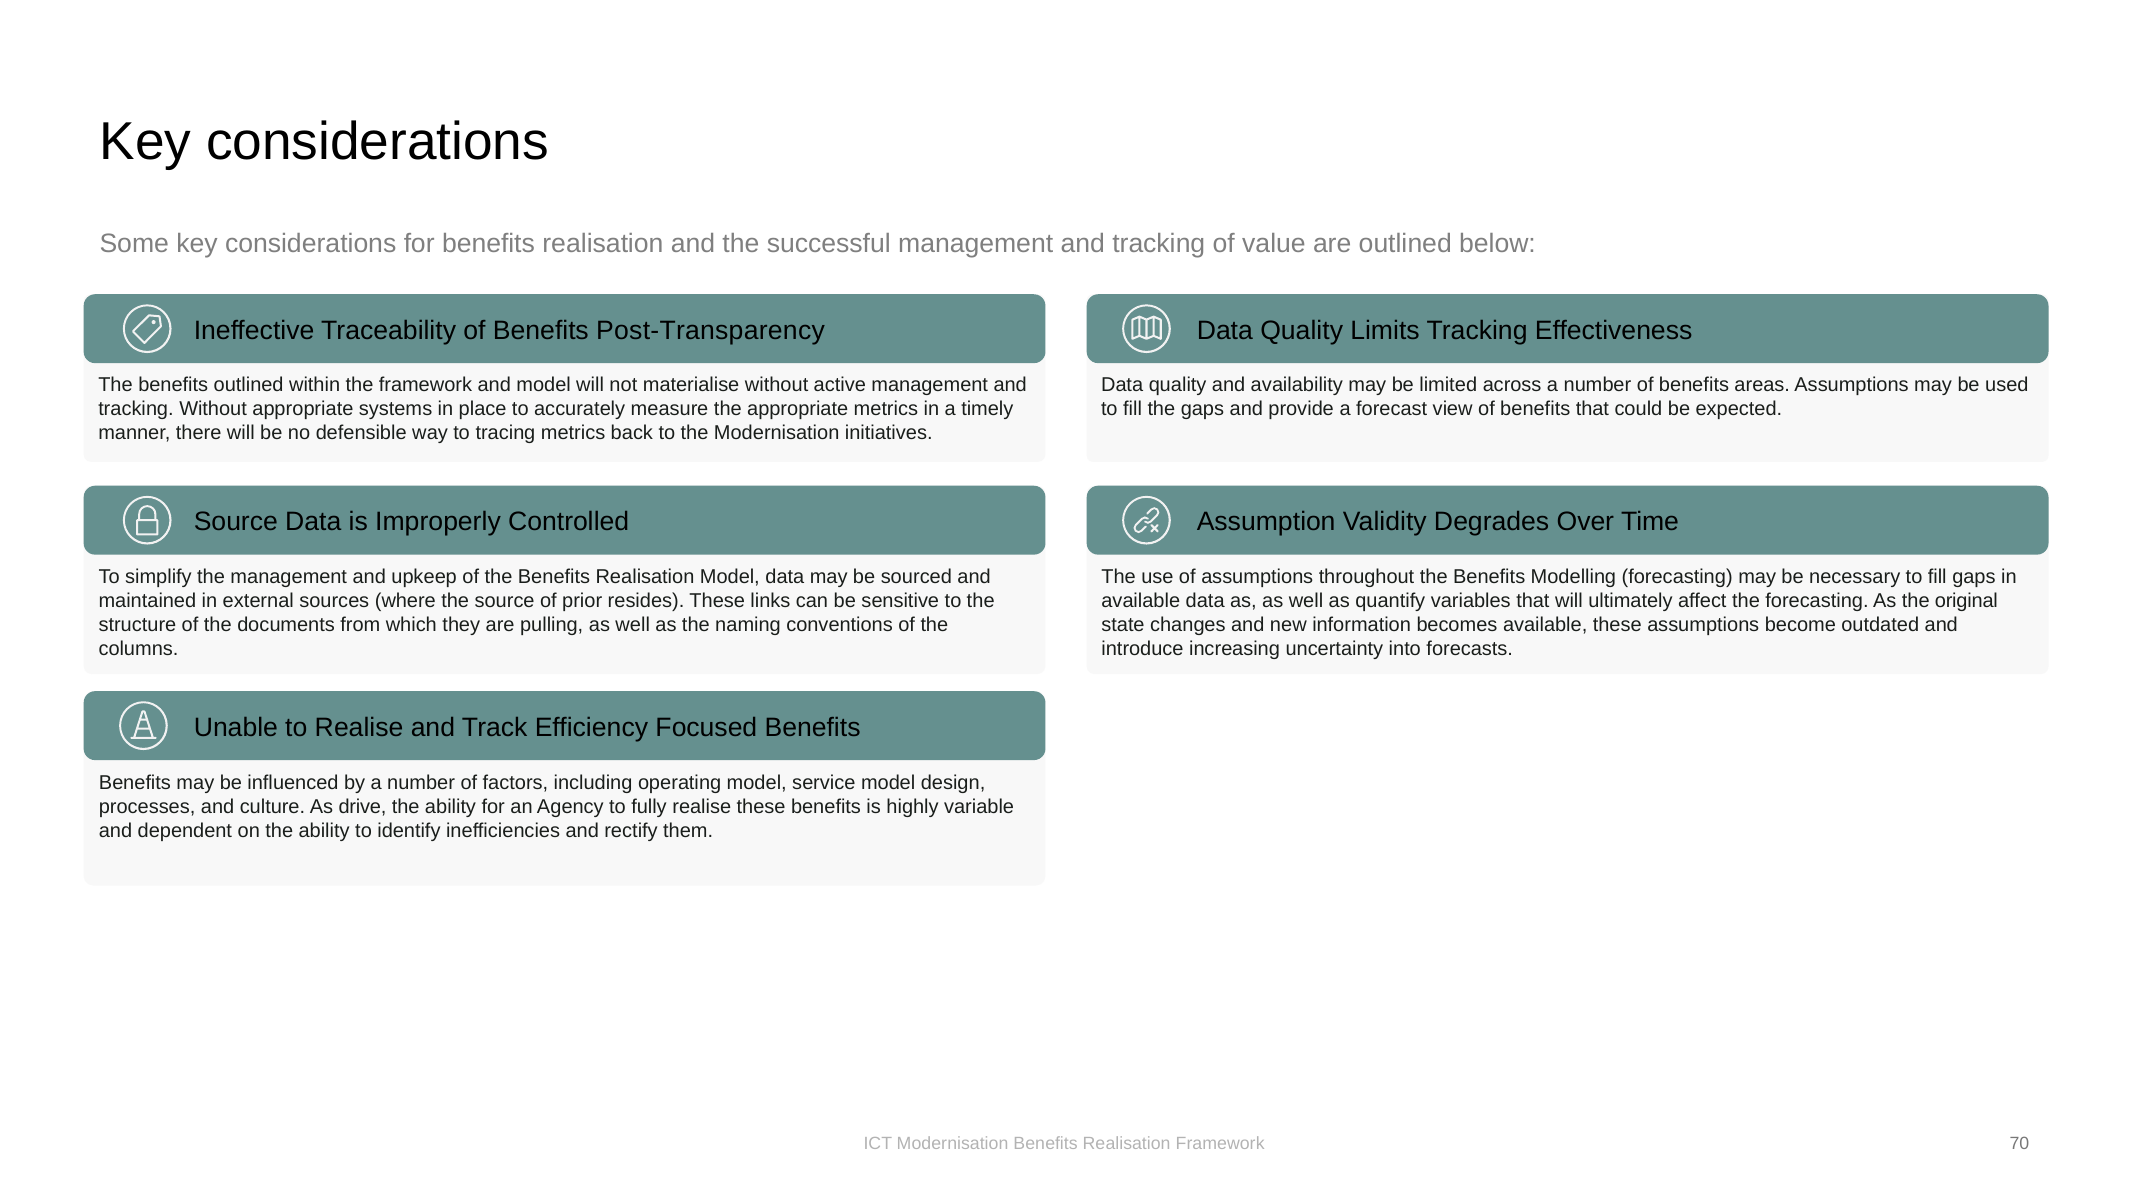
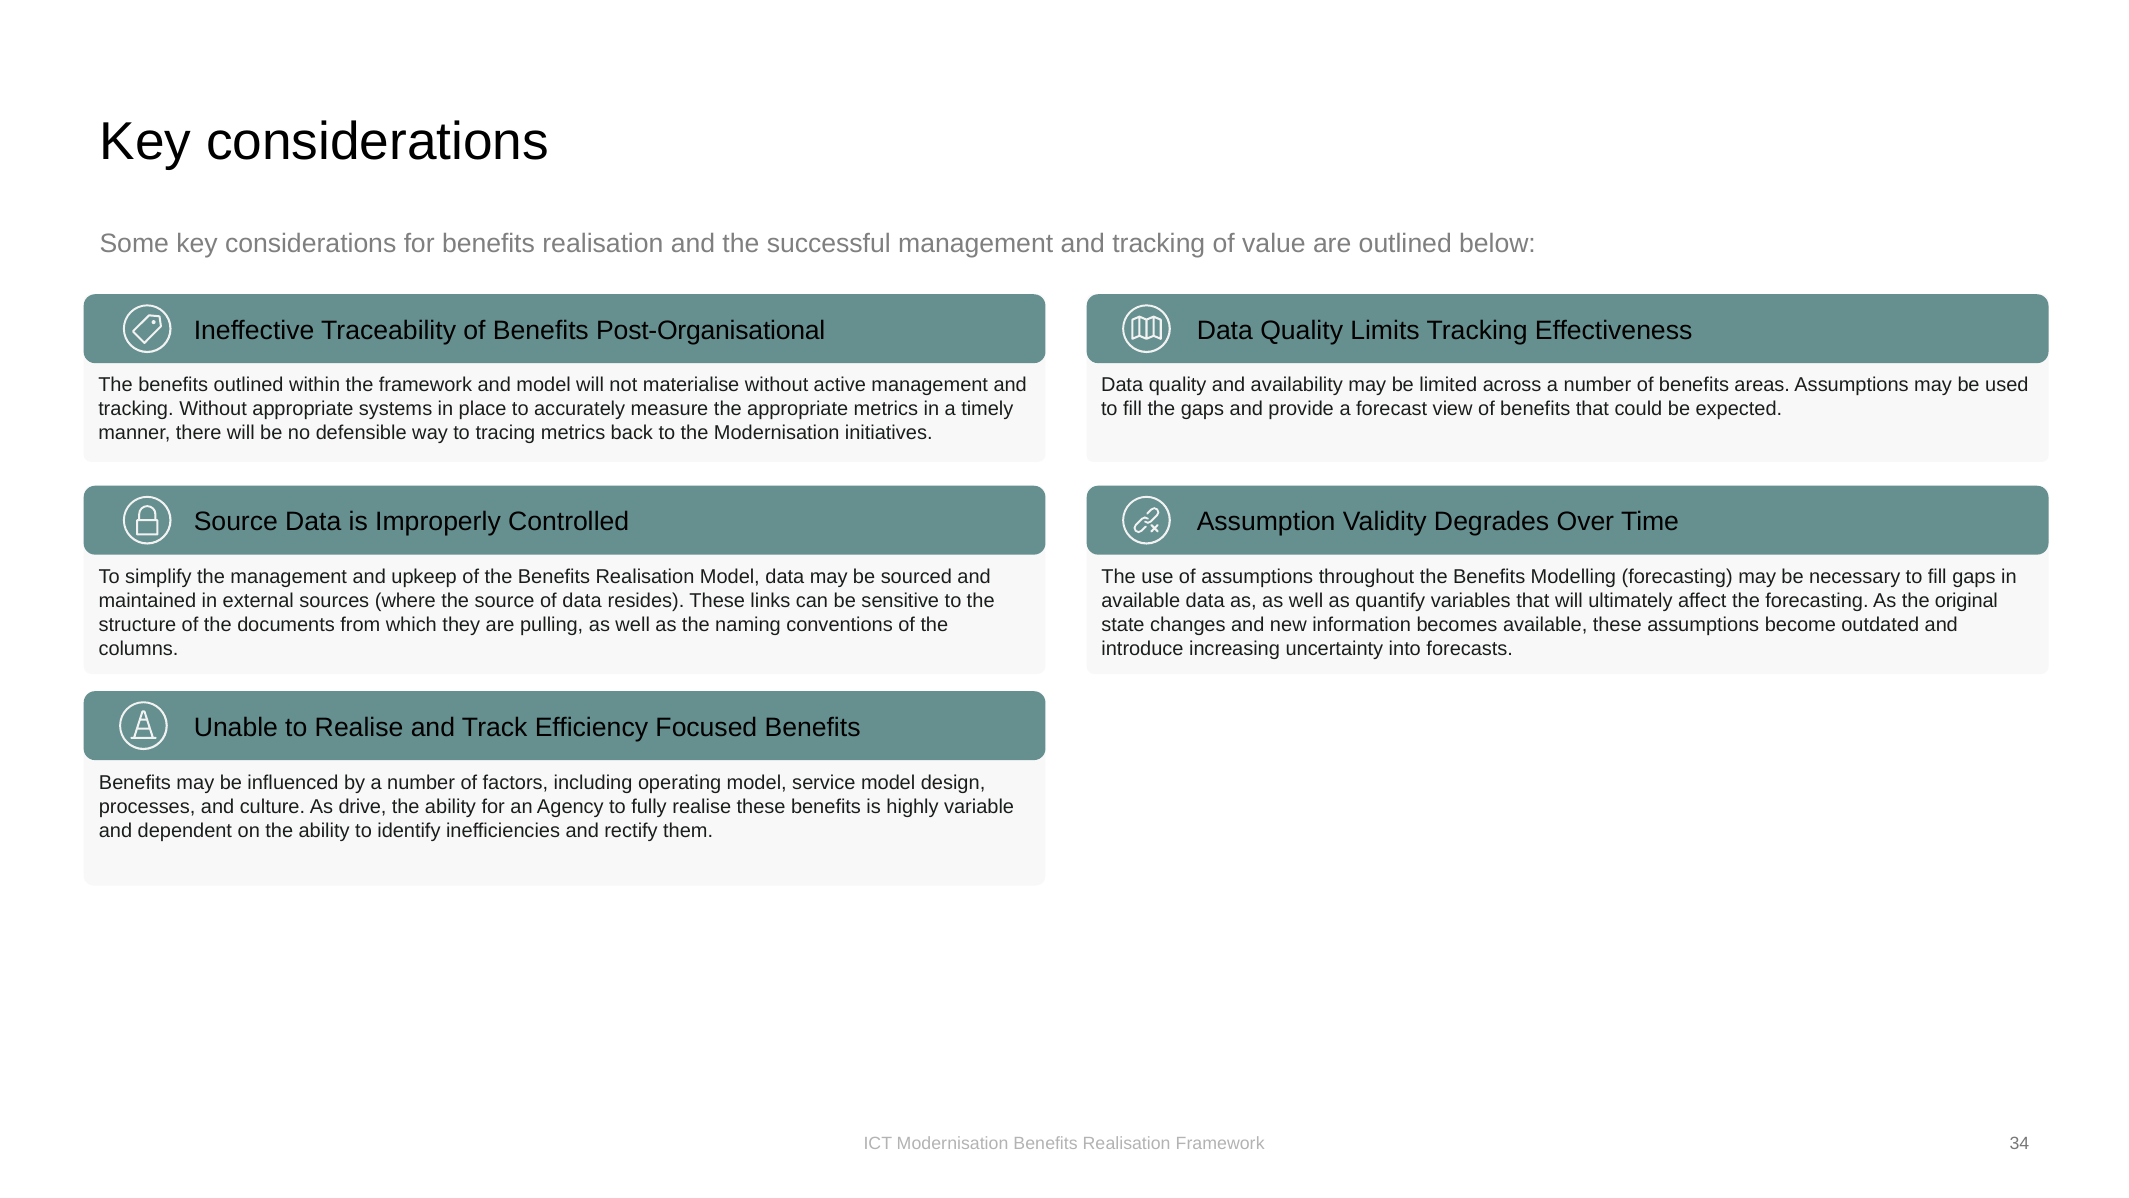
Post-Transparency: Post-Transparency -> Post-Organisational
of prior: prior -> data
70: 70 -> 34
